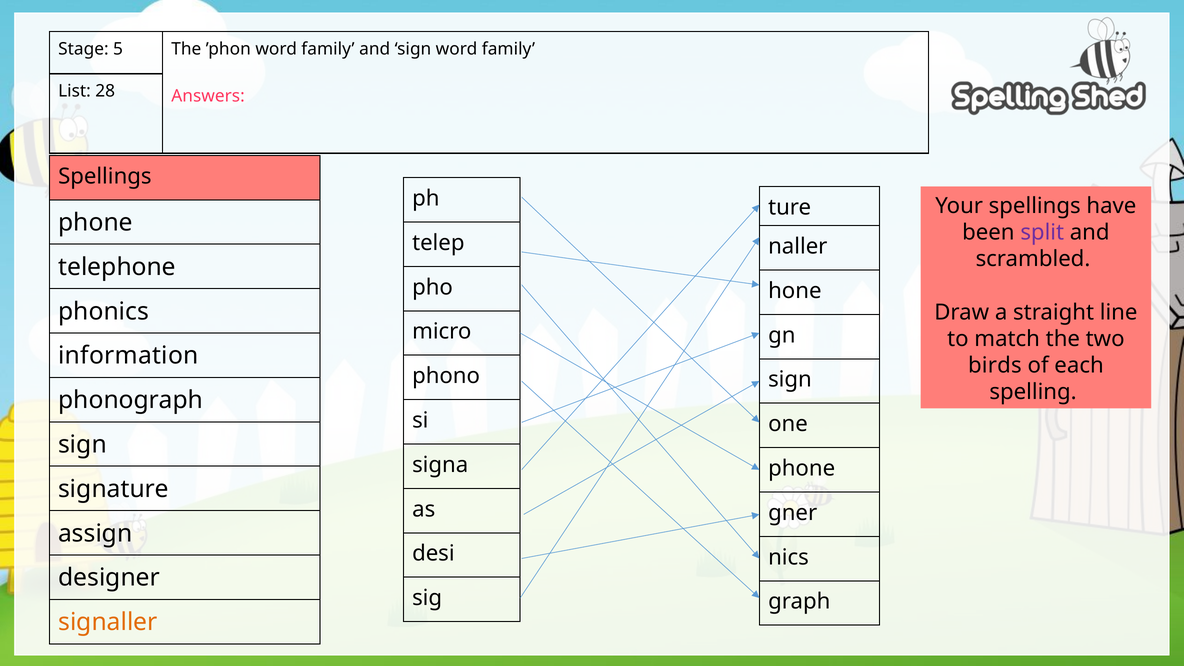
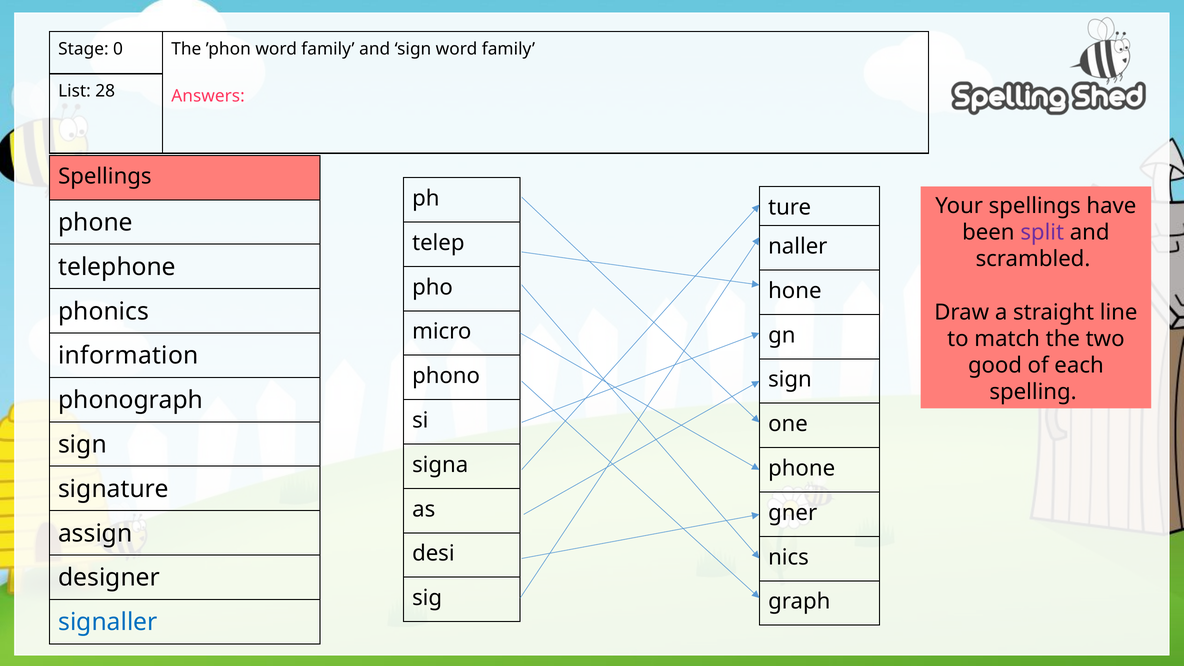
5: 5 -> 0
birds: birds -> good
signaller colour: orange -> blue
